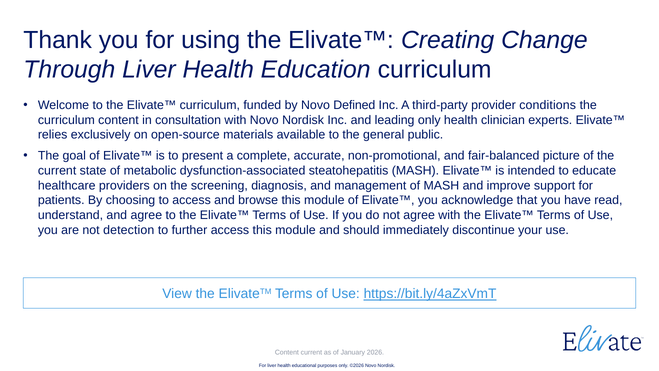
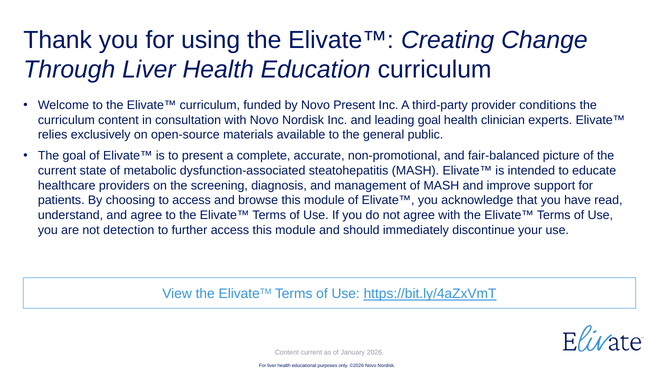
Novo Defined: Defined -> Present
leading only: only -> goal
